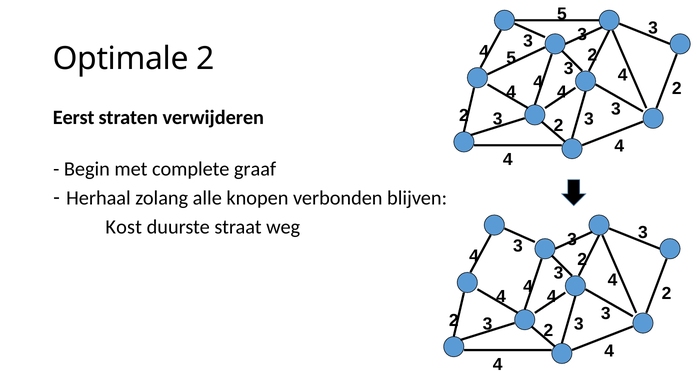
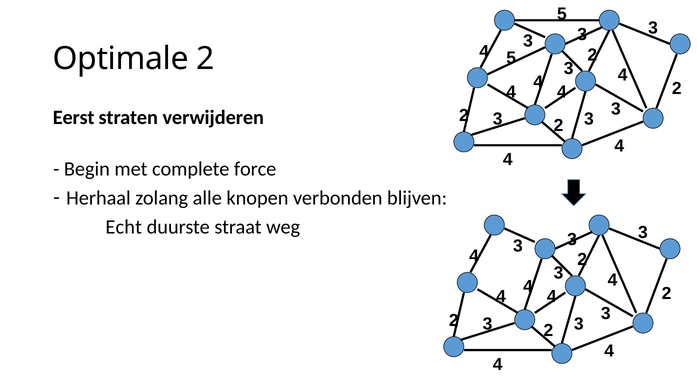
graaf: graaf -> force
Kost: Kost -> Echt
